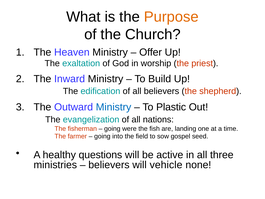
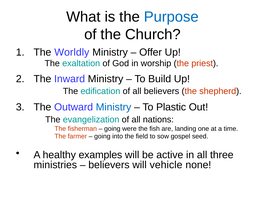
Purpose colour: orange -> blue
Heaven: Heaven -> Worldly
questions: questions -> examples
